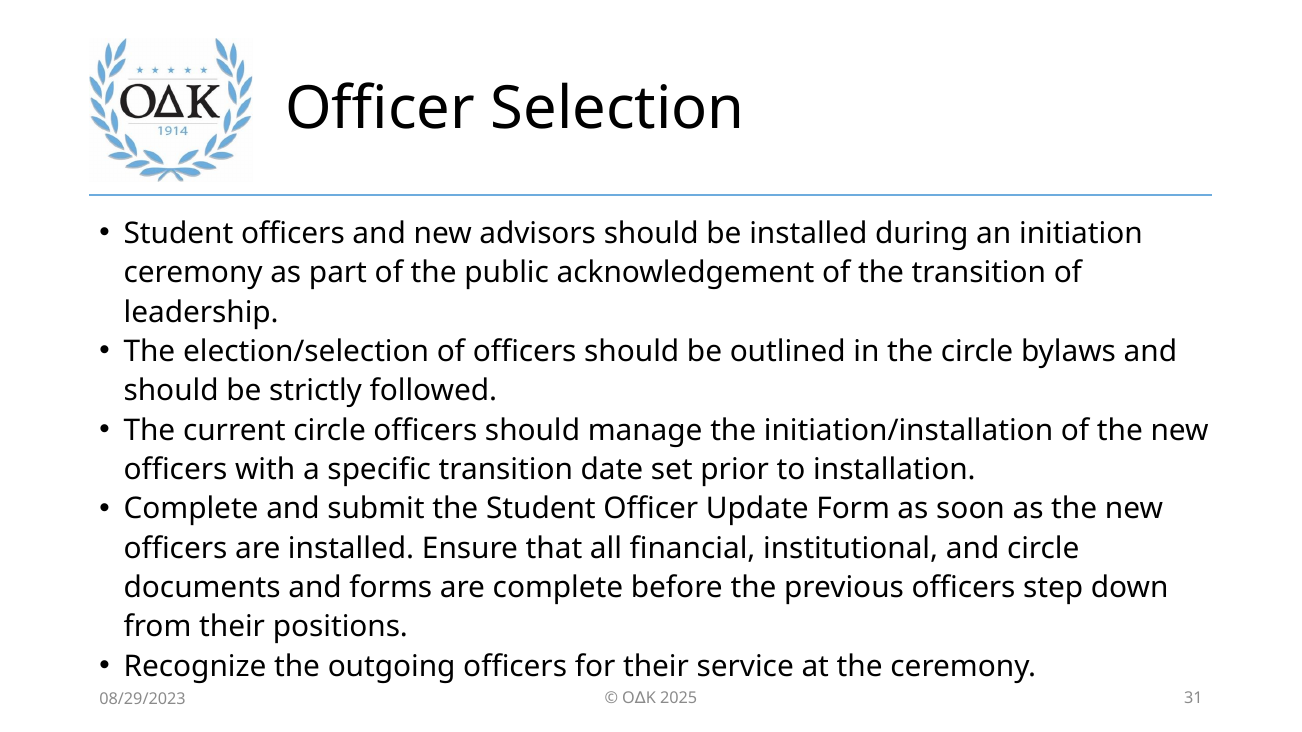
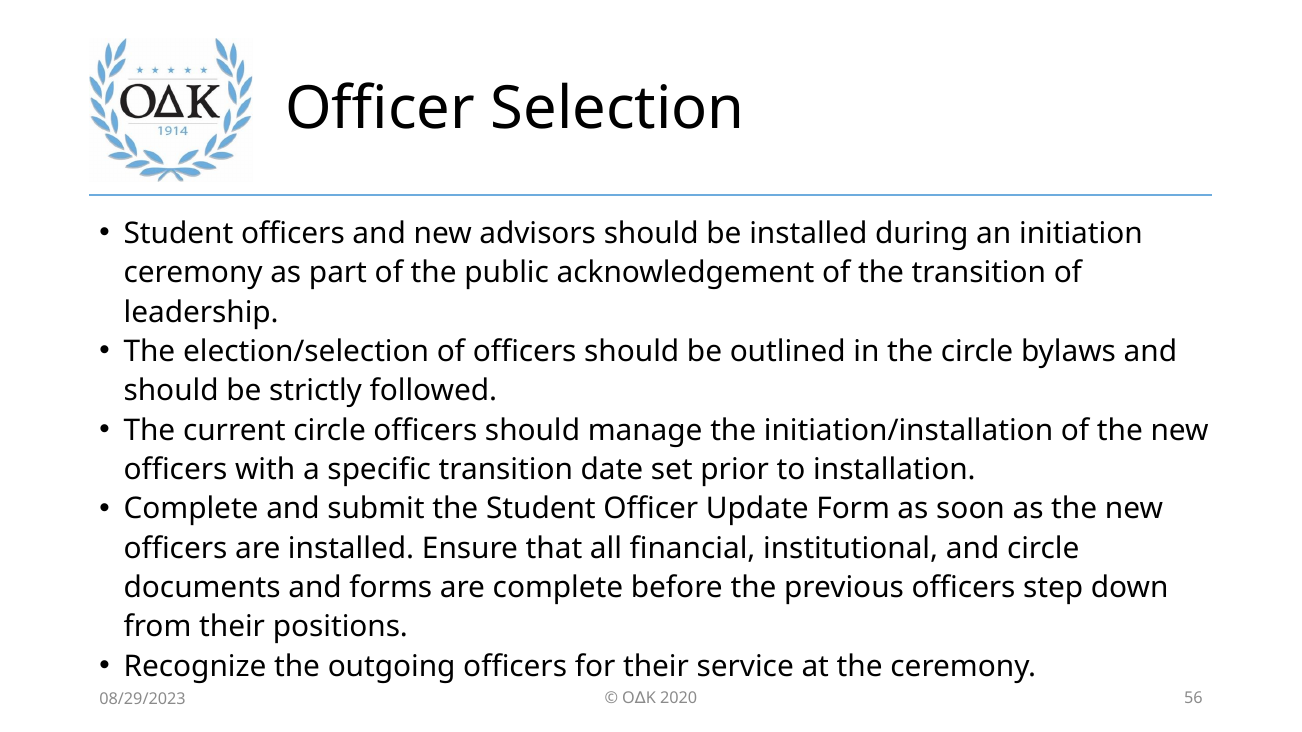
31: 31 -> 56
2025: 2025 -> 2020
